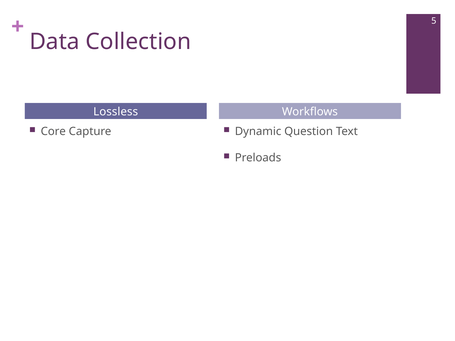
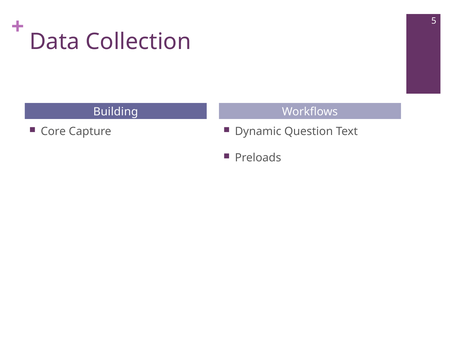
Lossless: Lossless -> Building
